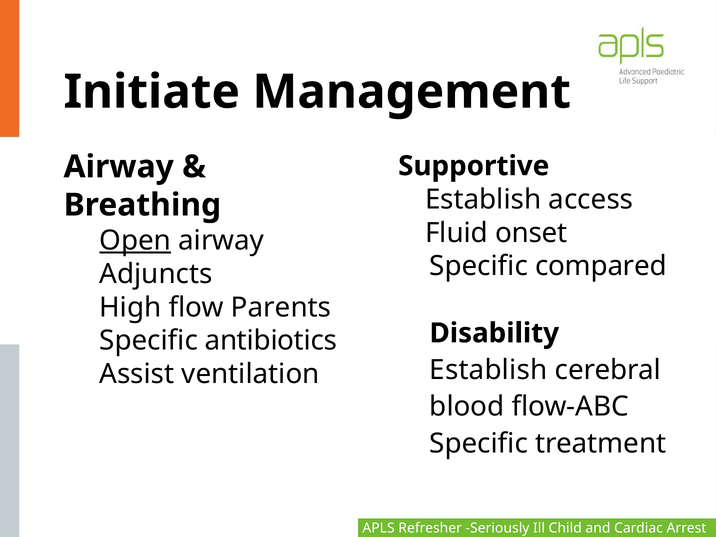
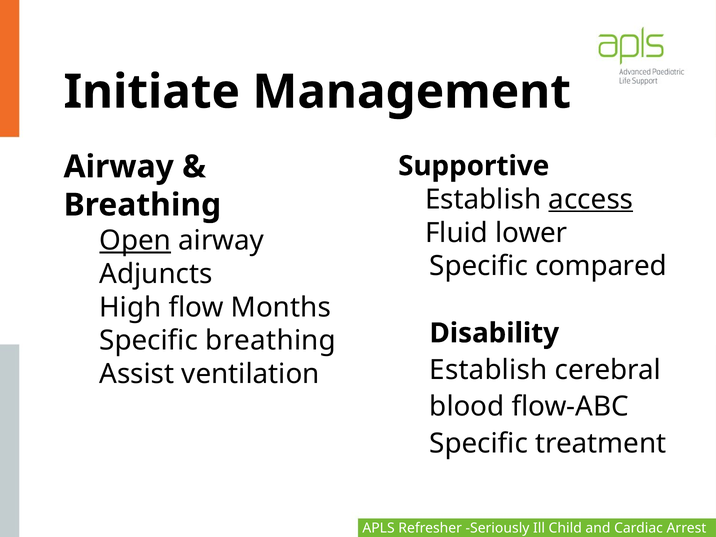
access underline: none -> present
onset: onset -> lower
Parents: Parents -> Months
Specific antibiotics: antibiotics -> breathing
